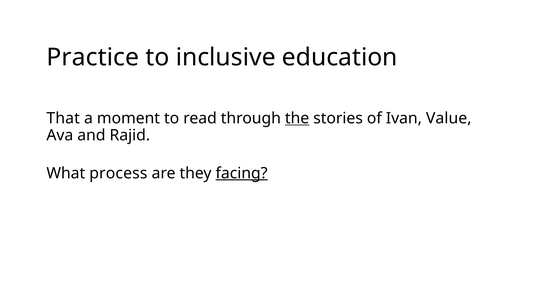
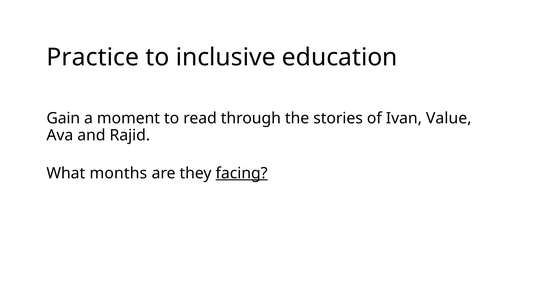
That: That -> Gain
the underline: present -> none
process: process -> months
